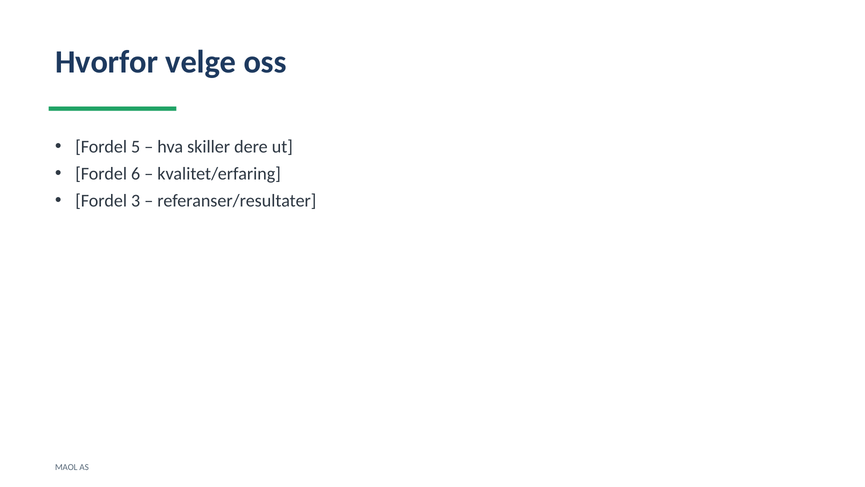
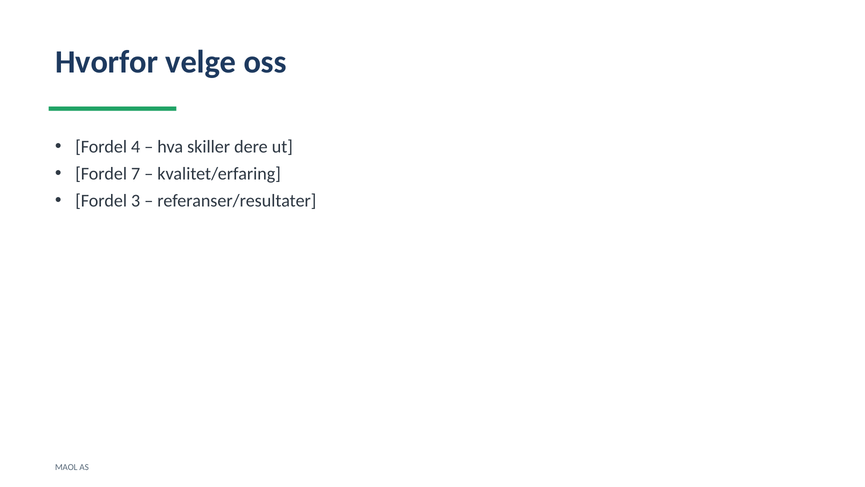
5: 5 -> 4
6: 6 -> 7
